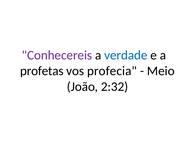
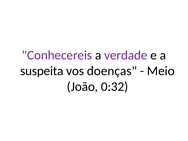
verdade colour: blue -> purple
profetas: profetas -> suspeita
profecia: profecia -> doenças
2:32: 2:32 -> 0:32
